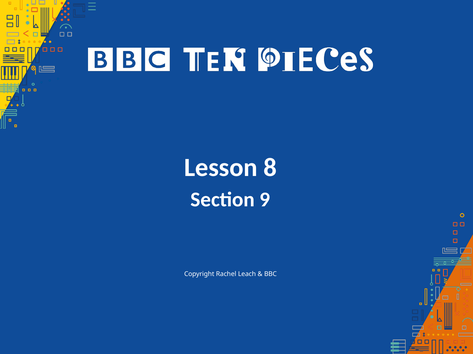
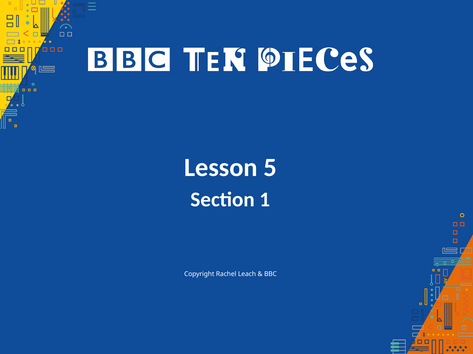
8: 8 -> 5
9: 9 -> 1
